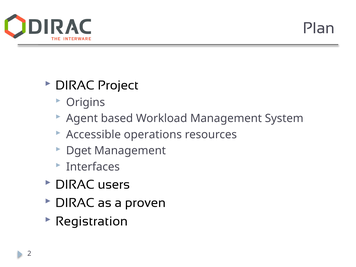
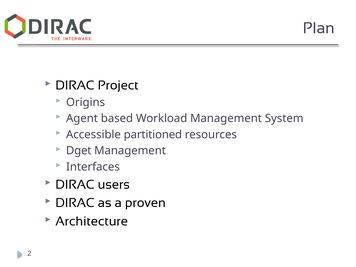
operations: operations -> partitioned
Registration: Registration -> Architecture
